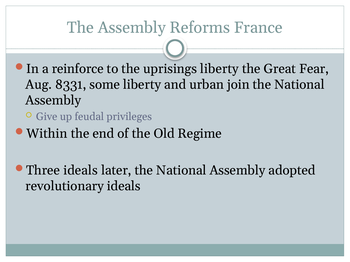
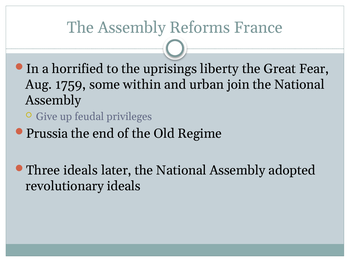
reinforce: reinforce -> horrified
8331: 8331 -> 1759
some liberty: liberty -> within
Within: Within -> Prussia
